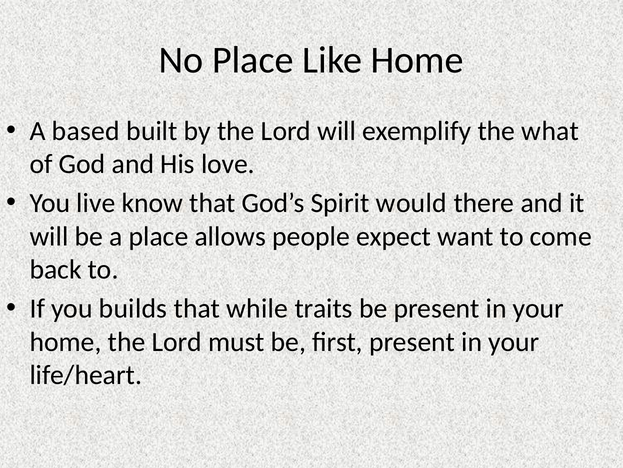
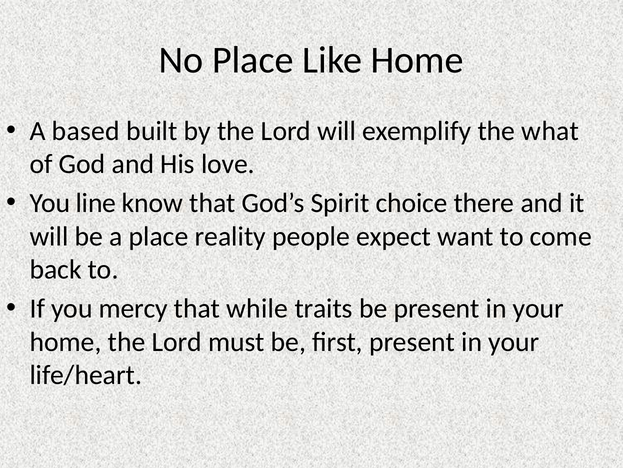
live: live -> line
would: would -> choice
allows: allows -> reality
builds: builds -> mercy
